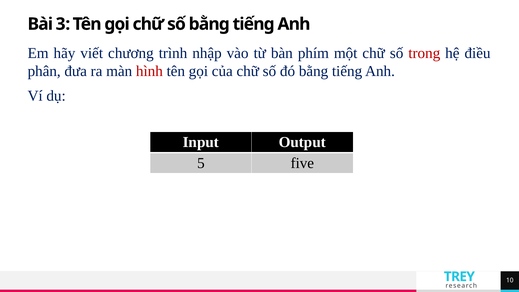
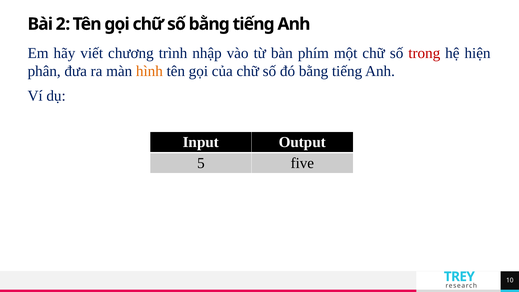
3: 3 -> 2
điều: điều -> hiện
hình colour: red -> orange
